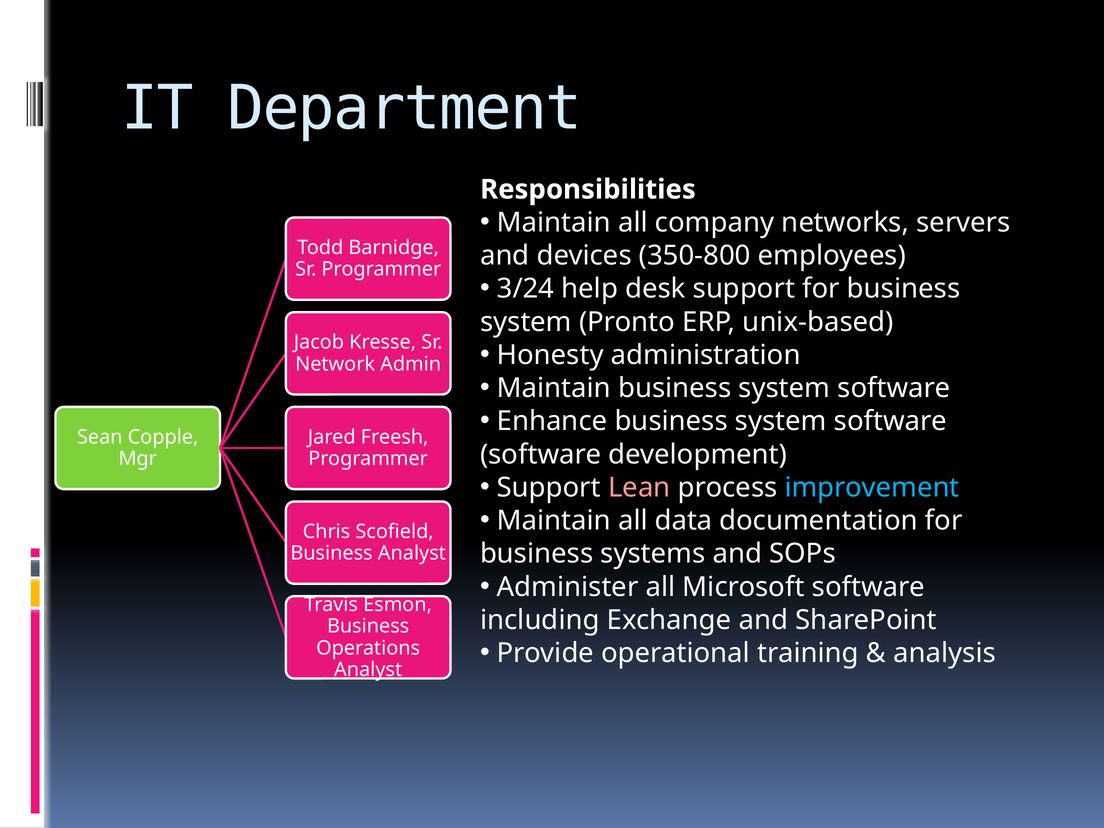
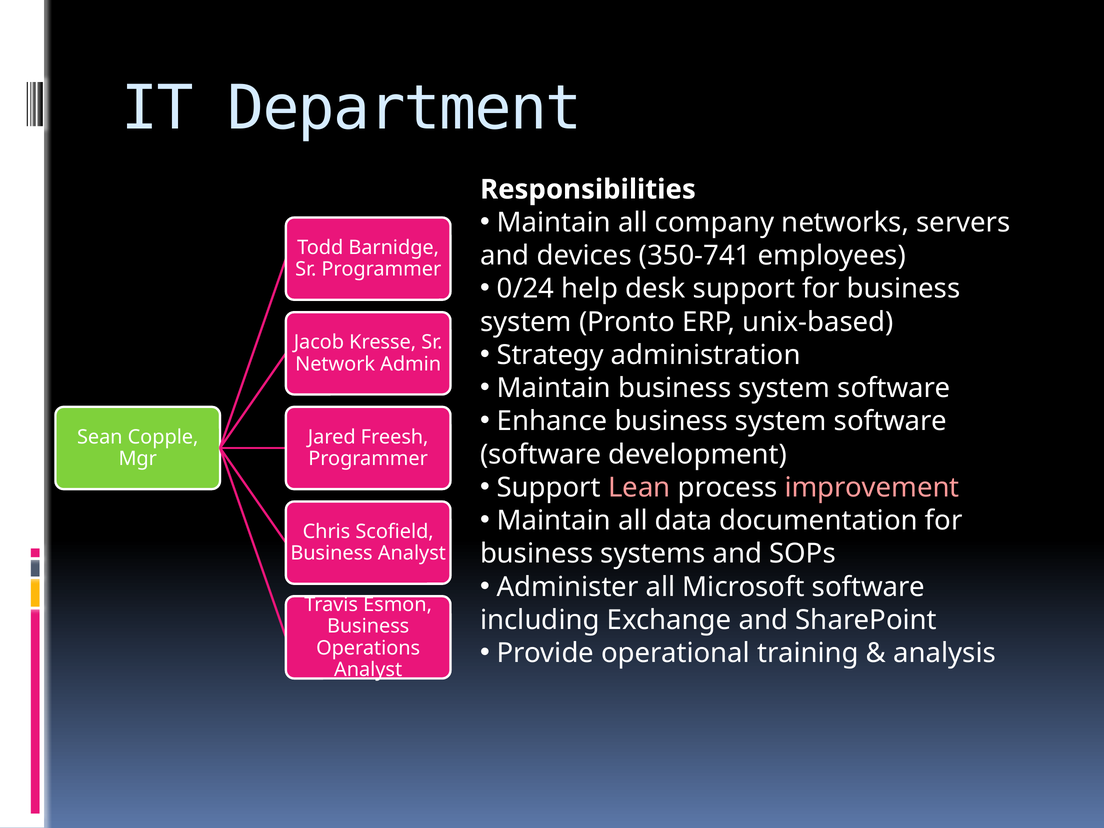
350-800: 350-800 -> 350-741
3/24: 3/24 -> 0/24
Honesty: Honesty -> Strategy
improvement colour: light blue -> pink
